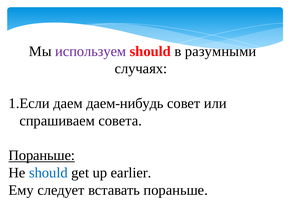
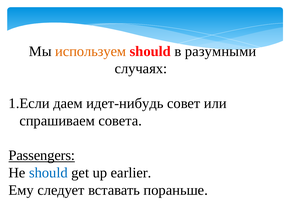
используем colour: purple -> orange
даем-нибудь: даем-нибудь -> идет-нибудь
Пораньше at (42, 156): Пораньше -> Passengers
